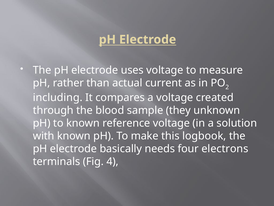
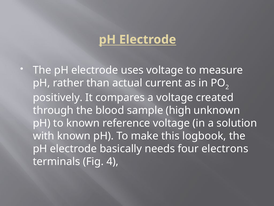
including: including -> positively
they: they -> high
